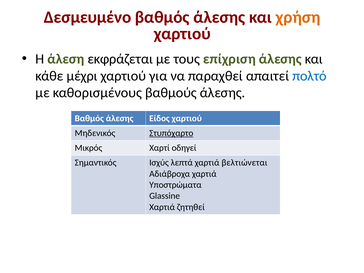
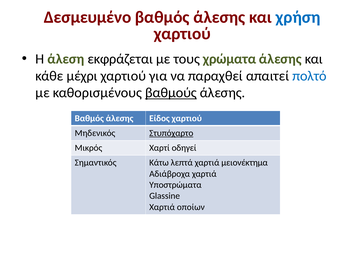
χρήση colour: orange -> blue
επίχριση: επίχριση -> χρώματα
βαθμούς underline: none -> present
Ισχύς: Ισχύς -> Κάτω
βελτιώνεται: βελτιώνεται -> μειονέκτημα
ζητηθεί: ζητηθεί -> οποίων
